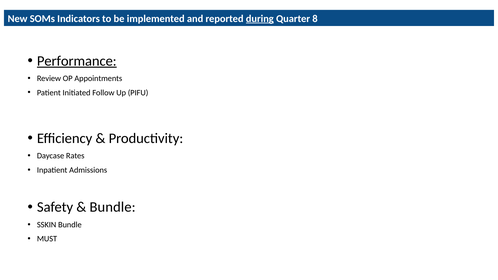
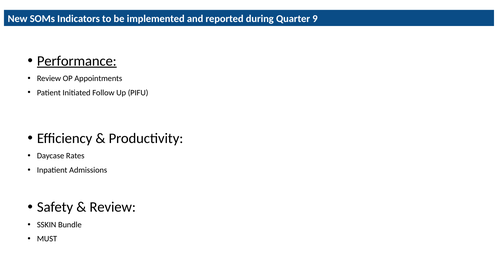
during underline: present -> none
8: 8 -> 9
Bundle at (113, 207): Bundle -> Review
